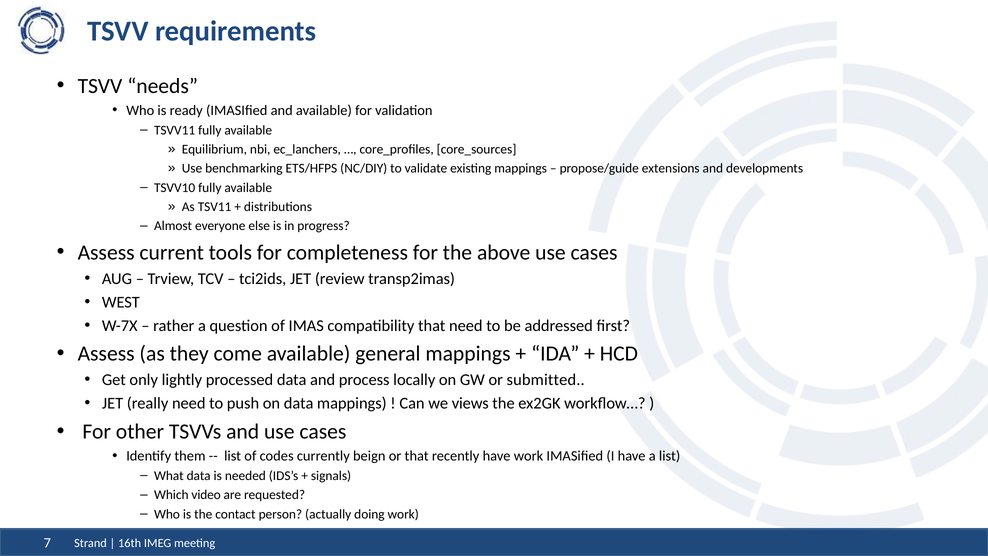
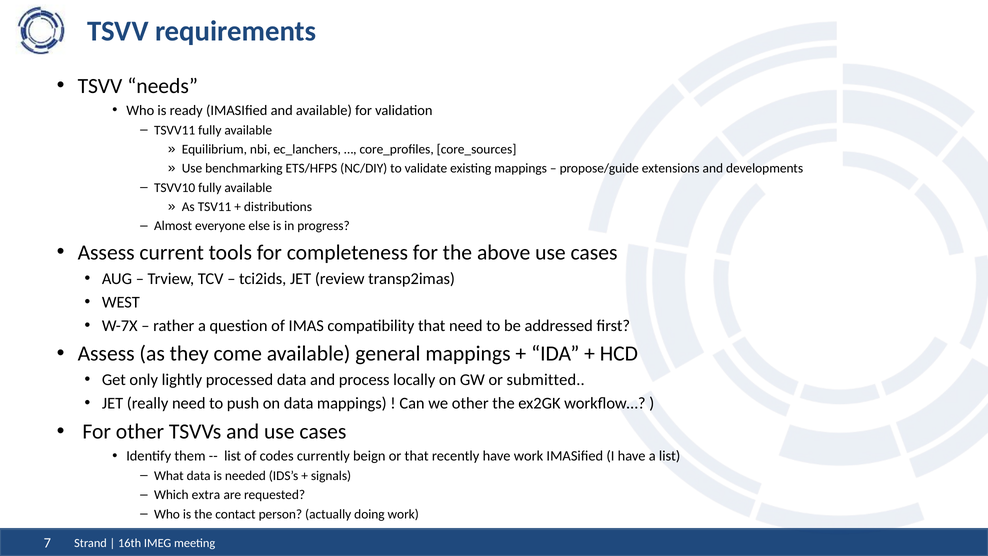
we views: views -> other
video: video -> extra
